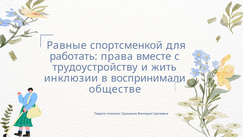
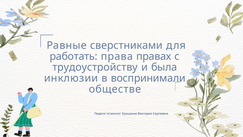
спортсменкой: спортсменкой -> сверстниками
вместе: вместе -> правах
жить: жить -> была
